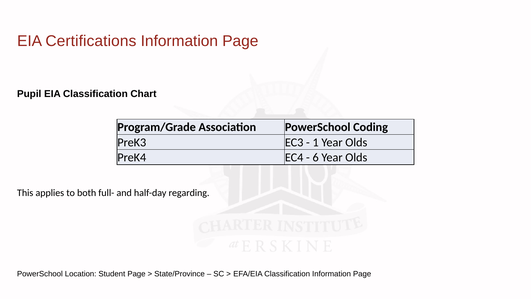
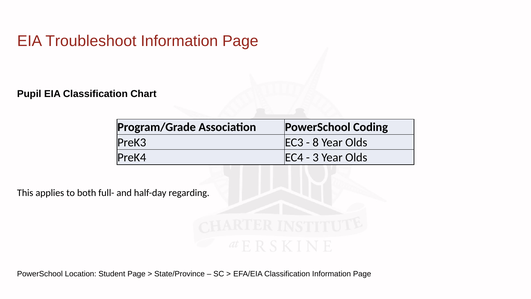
Certifications: Certifications -> Troubleshoot
1: 1 -> 8
6: 6 -> 3
